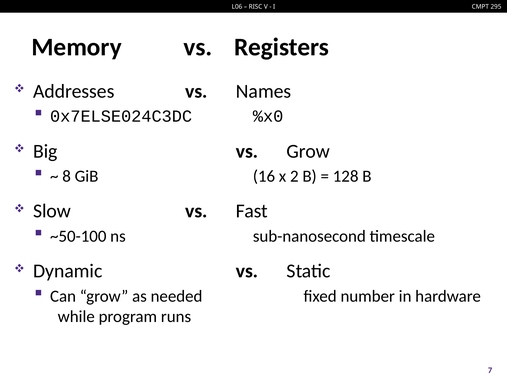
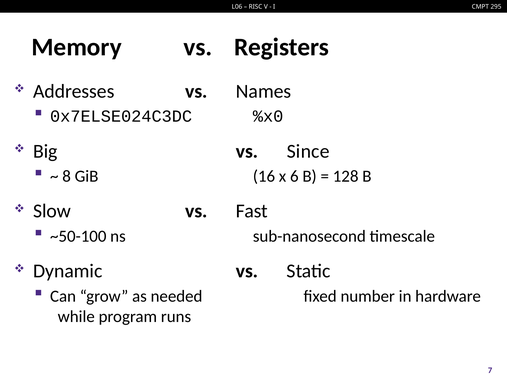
vs Grow: Grow -> Since
2: 2 -> 6
